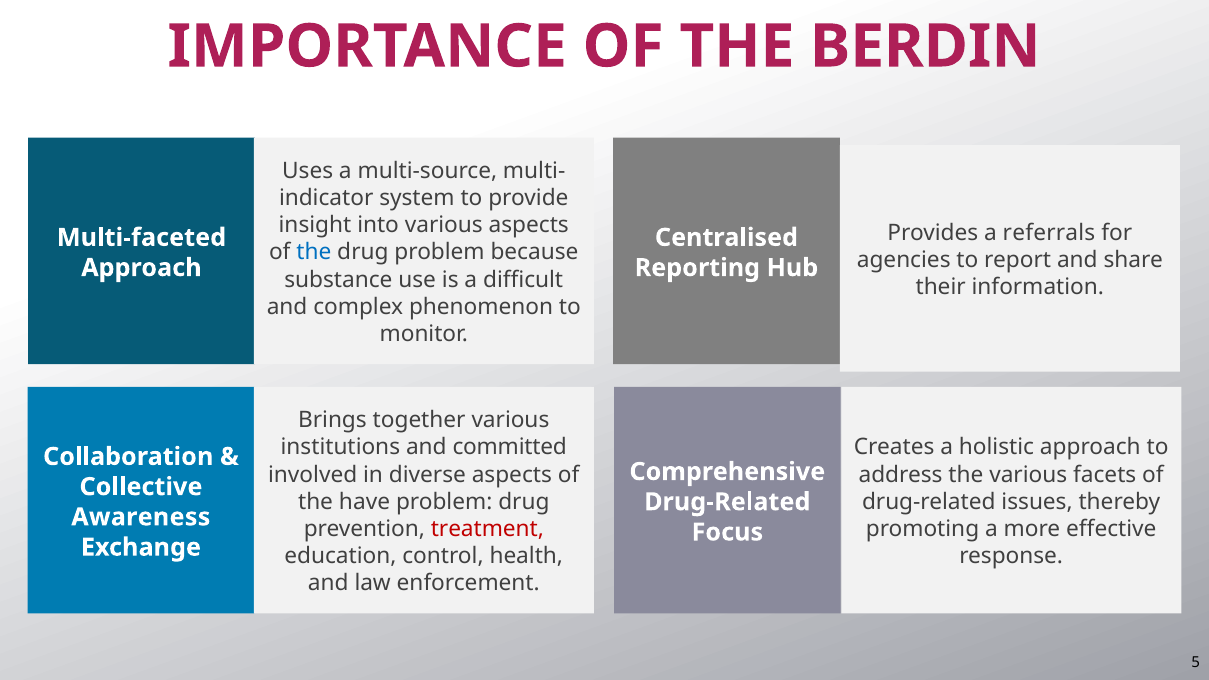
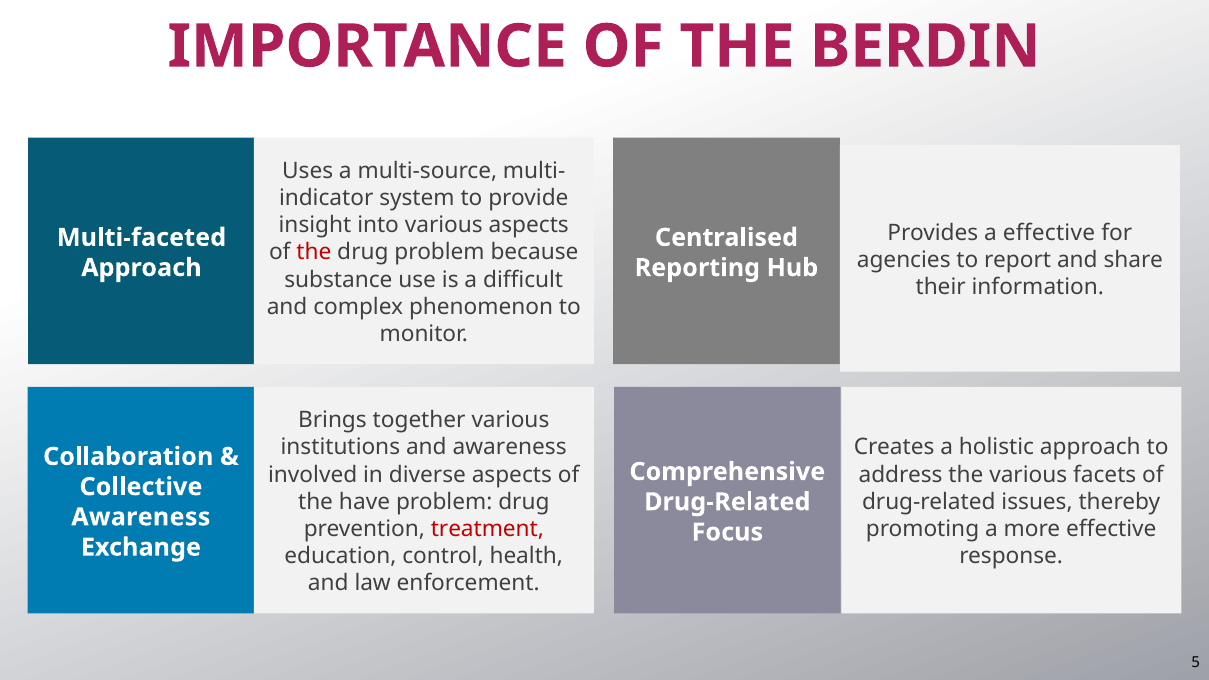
a referrals: referrals -> effective
the at (314, 252) colour: blue -> red
and committed: committed -> awareness
